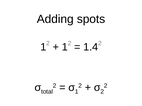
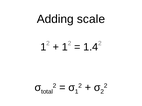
spots: spots -> scale
